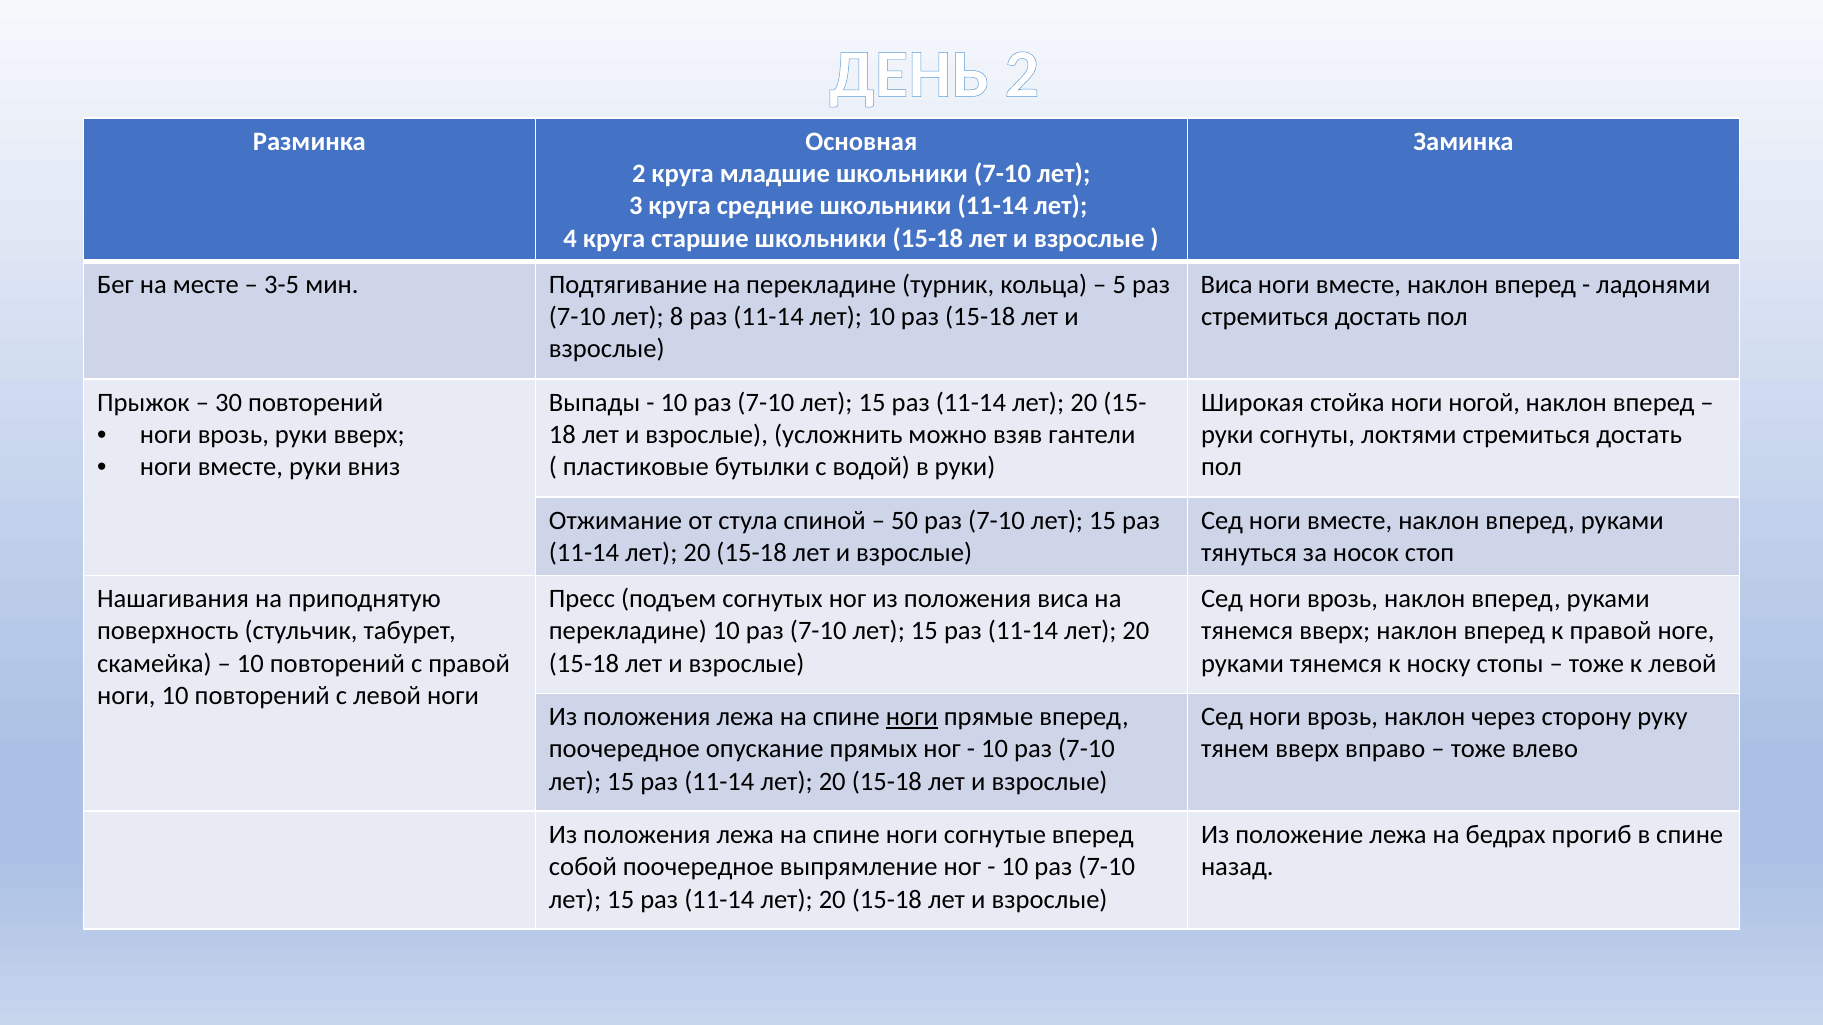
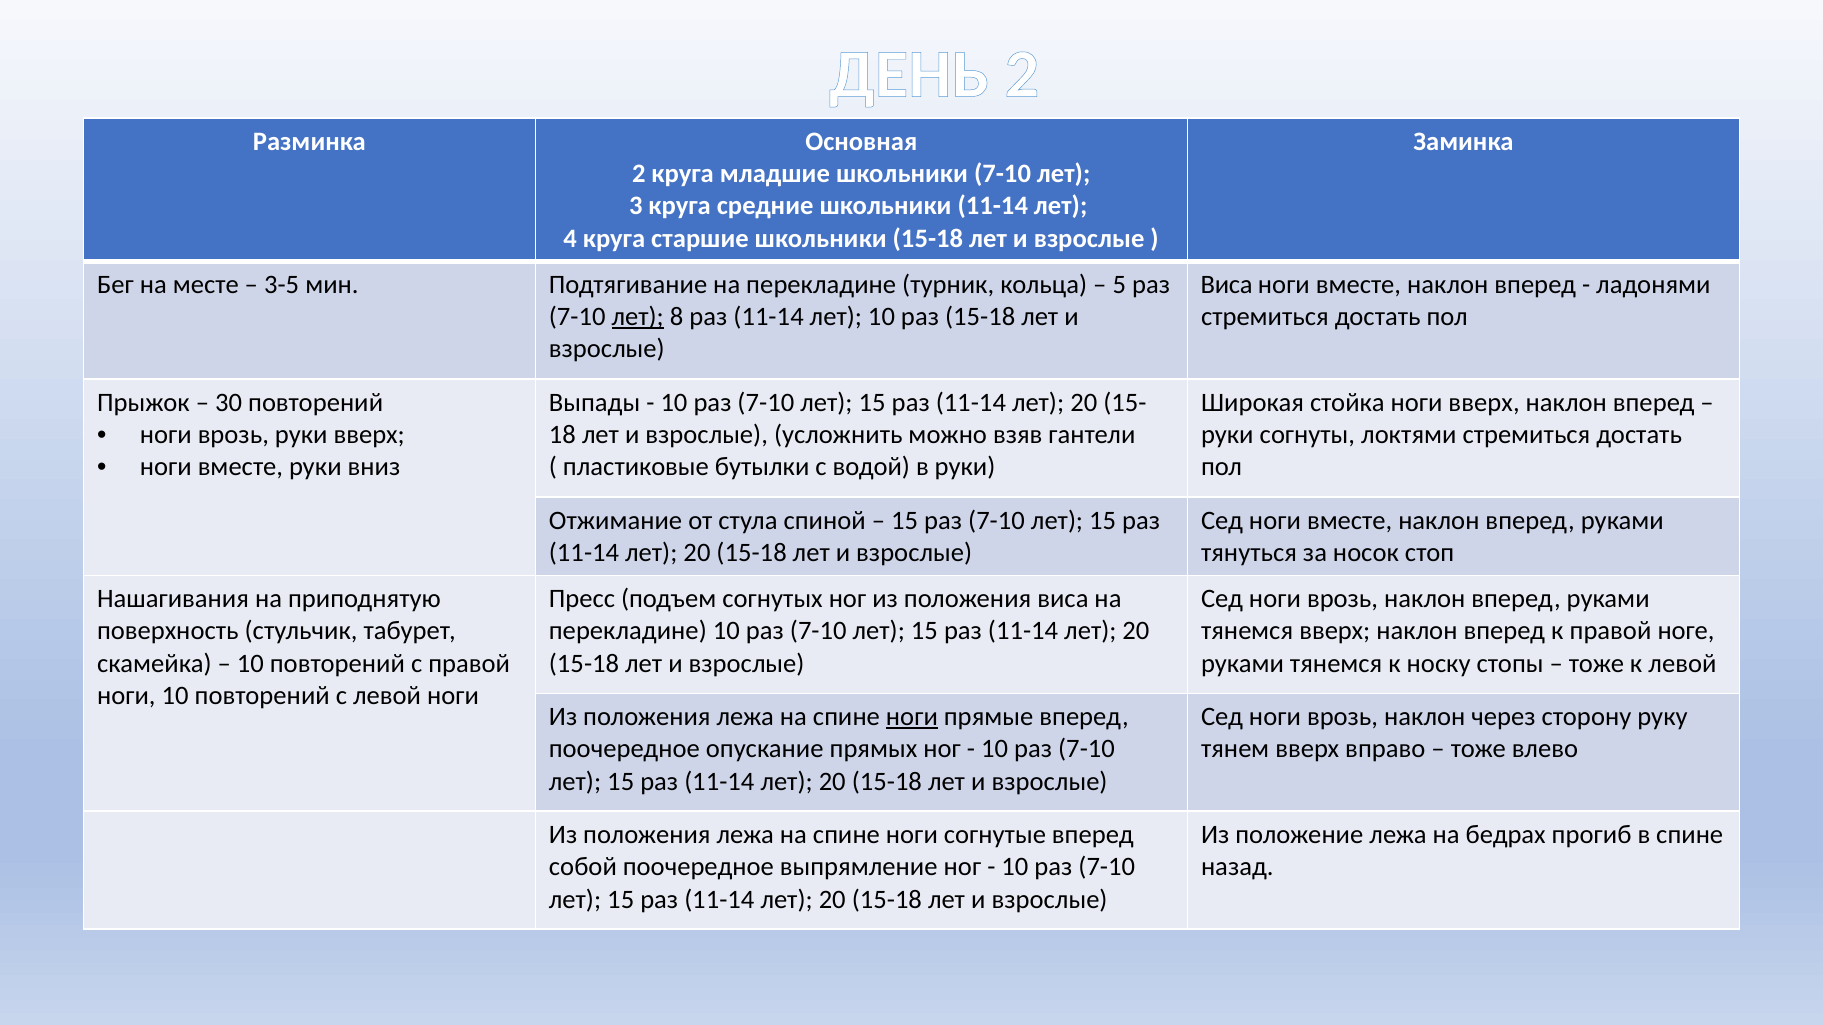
лет at (638, 317) underline: none -> present
ноги ногой: ногой -> вверх
50 at (905, 521): 50 -> 15
